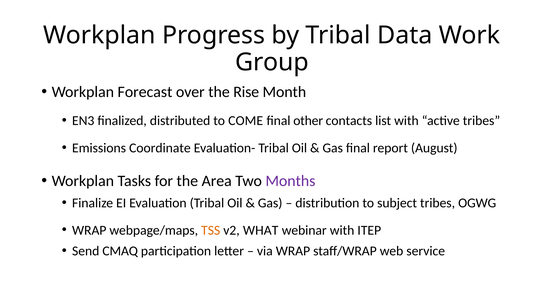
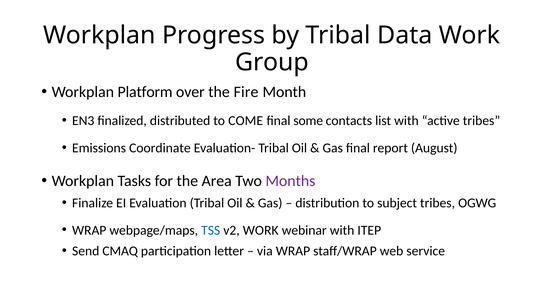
Forecast: Forecast -> Platform
Rise: Rise -> Fire
other: other -> some
TSS colour: orange -> blue
v2 WHAT: WHAT -> WORK
